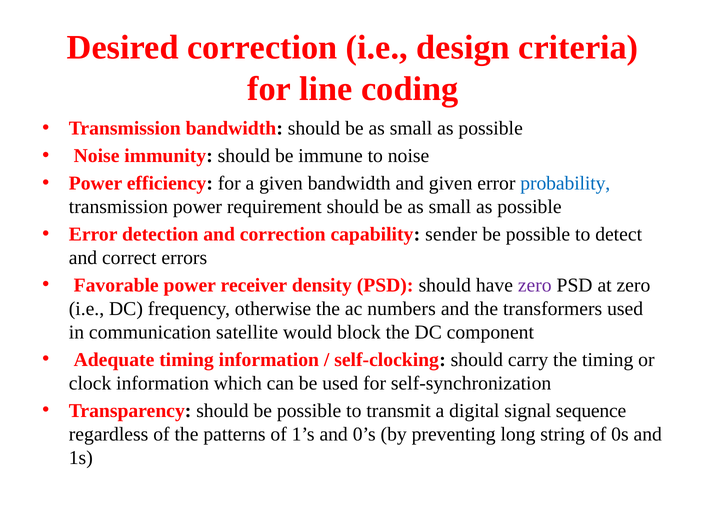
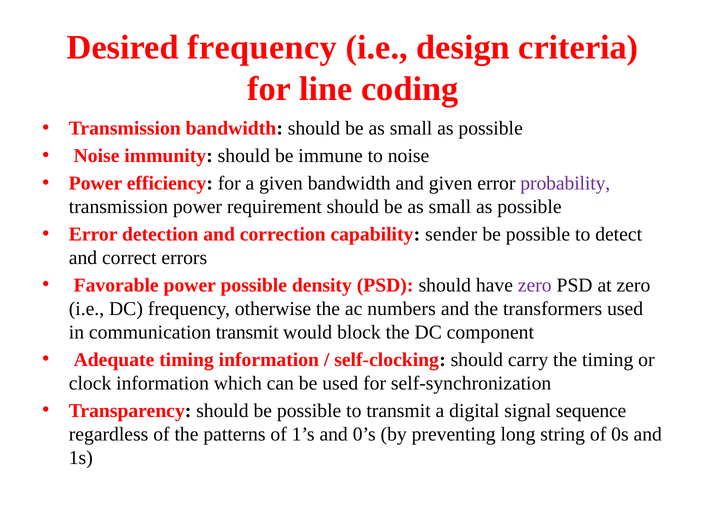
Desired correction: correction -> frequency
probability colour: blue -> purple
power receiver: receiver -> possible
communication satellite: satellite -> transmit
